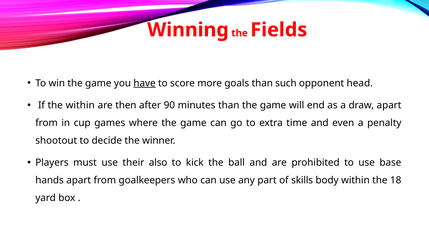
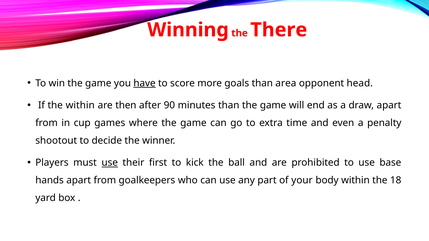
Fields: Fields -> There
such: such -> area
use at (110, 163) underline: none -> present
also: also -> first
skills: skills -> your
